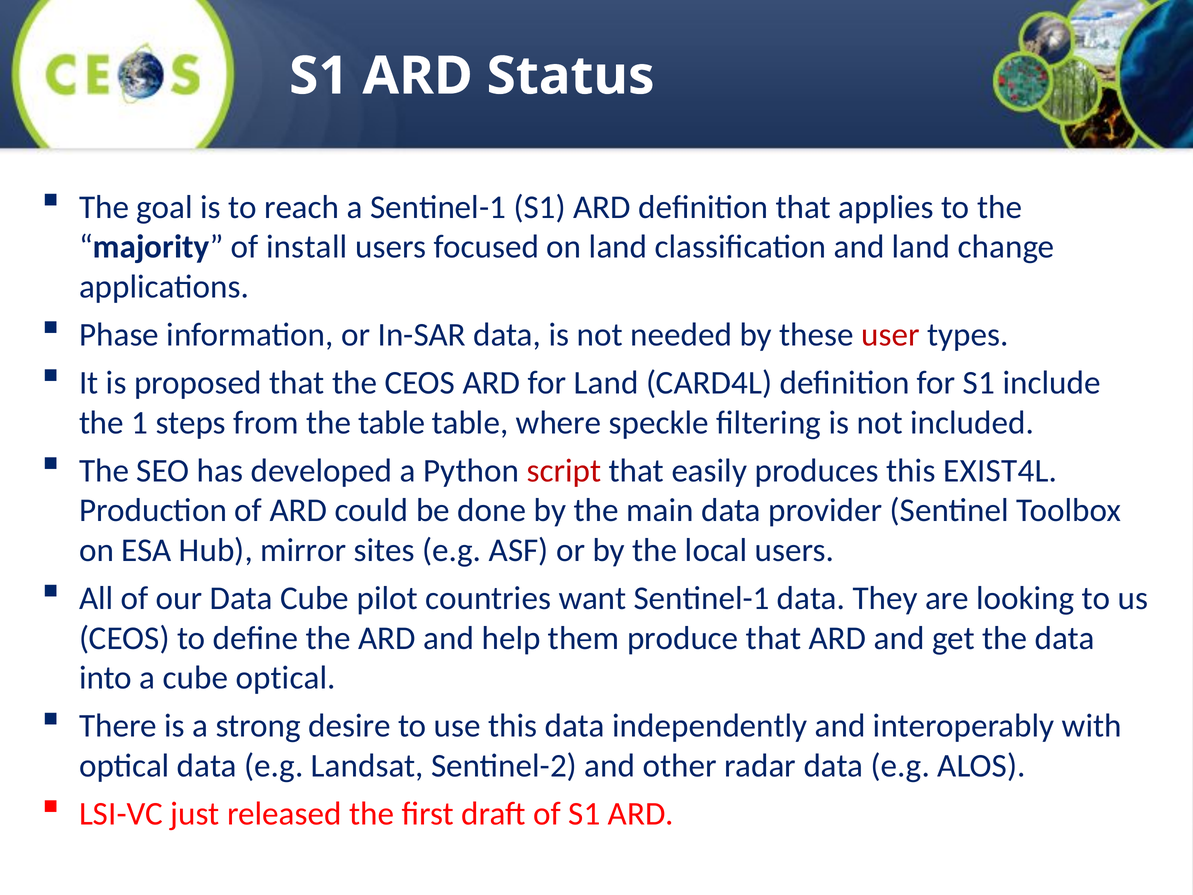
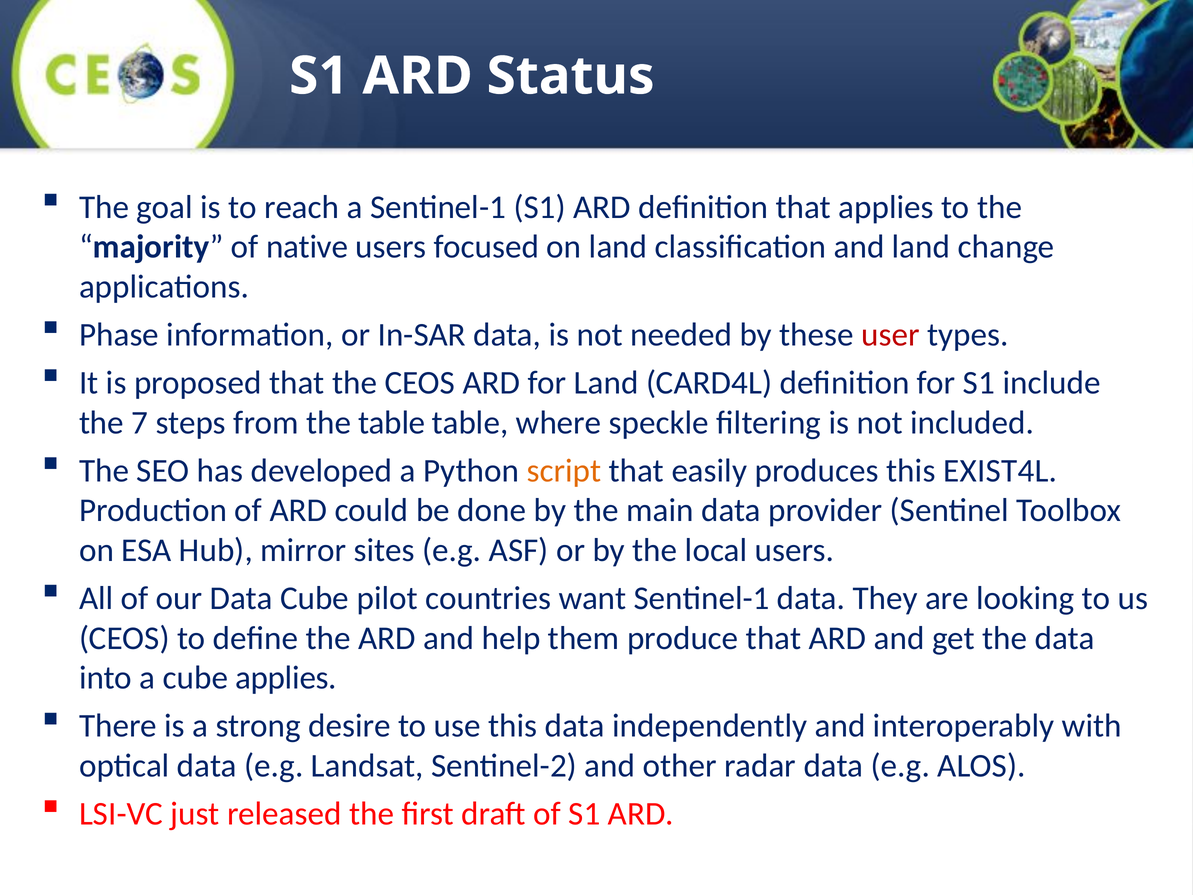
install: install -> native
1: 1 -> 7
script colour: red -> orange
cube optical: optical -> applies
